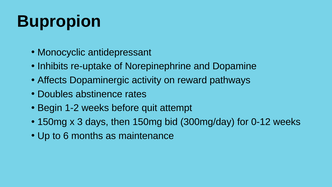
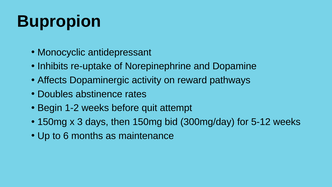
0-12: 0-12 -> 5-12
